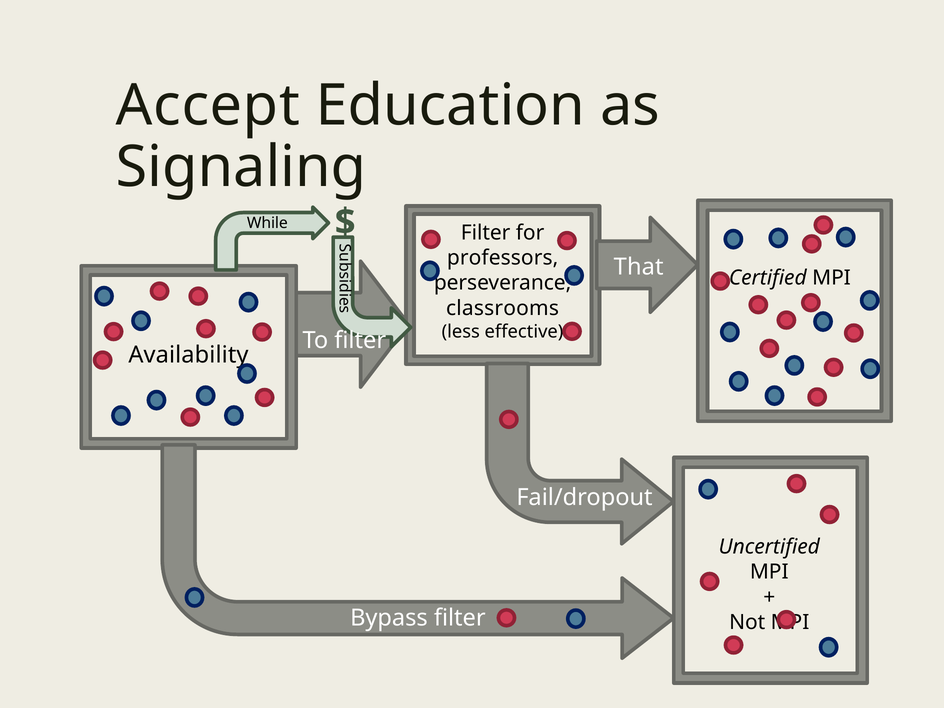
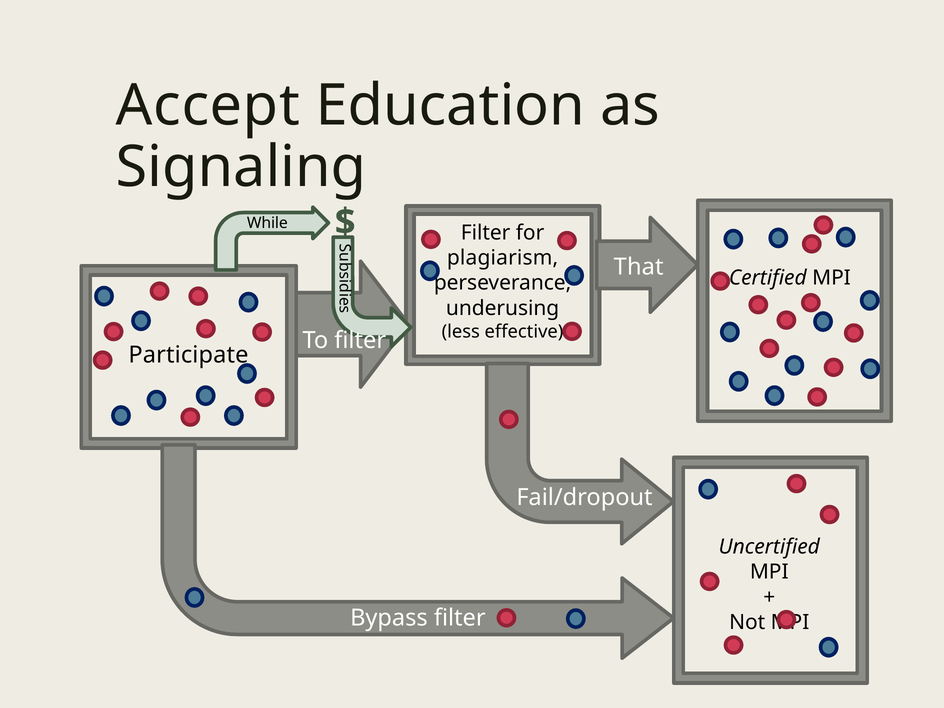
professors: professors -> plagiarism
classrooms: classrooms -> underusing
Availability: Availability -> Participate
